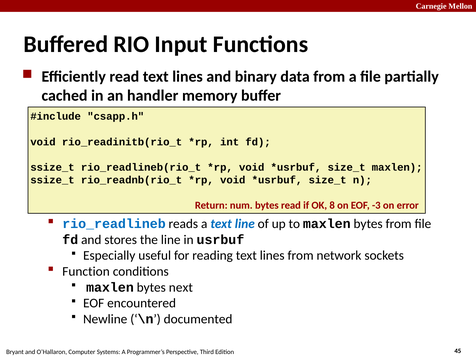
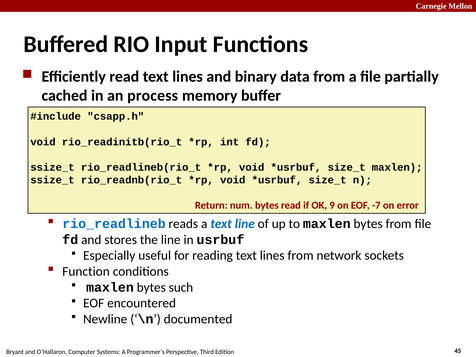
handler: handler -> process
8: 8 -> 9
-3: -3 -> -7
next: next -> such
